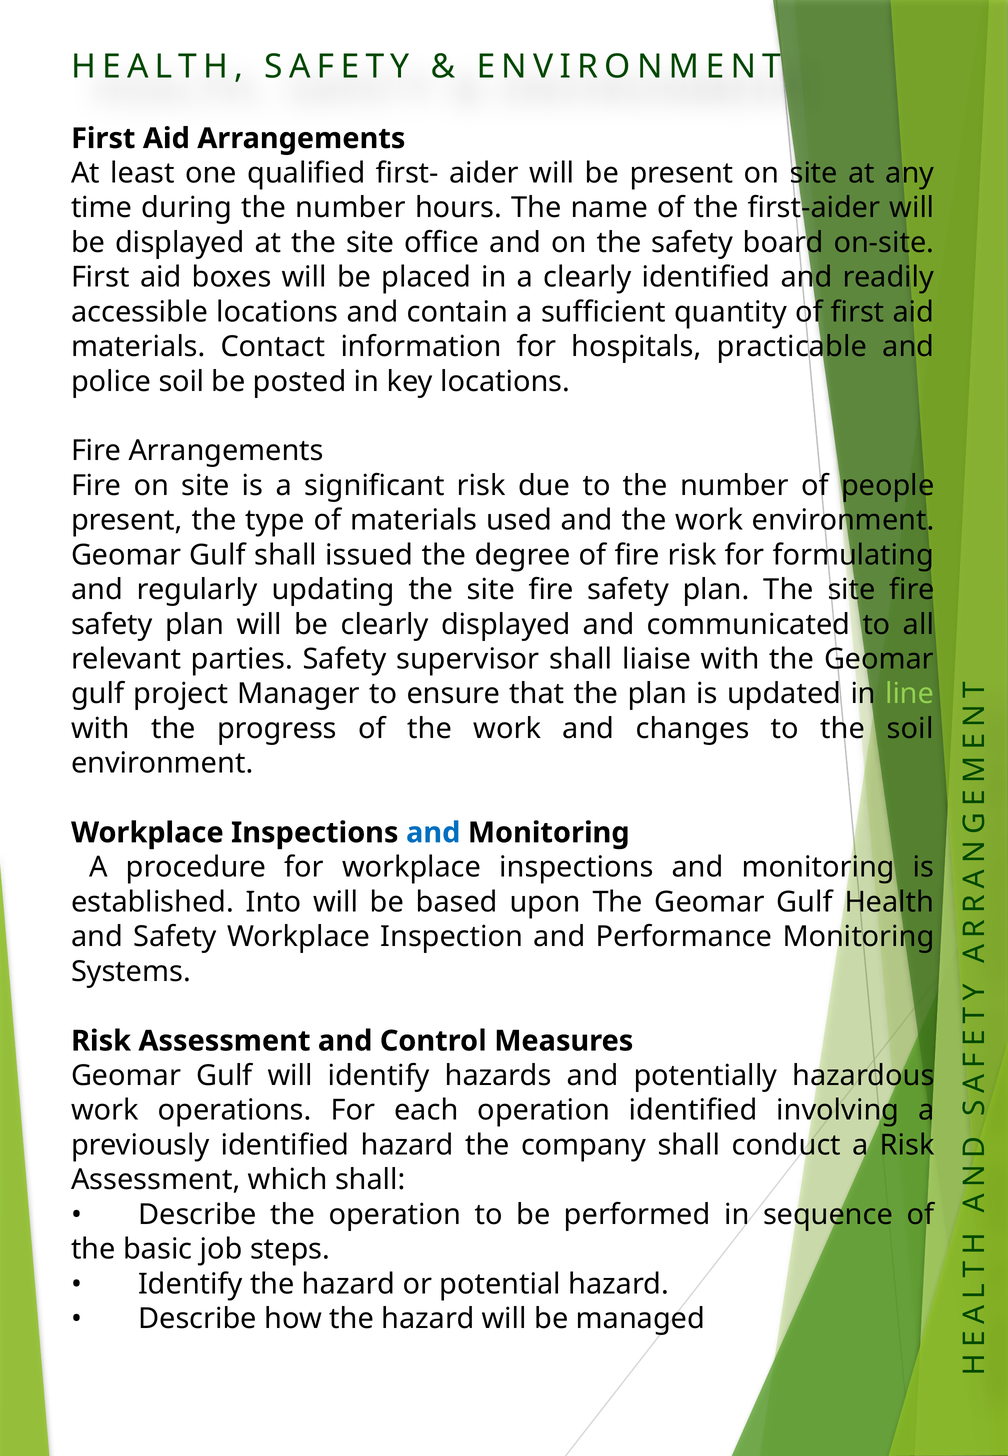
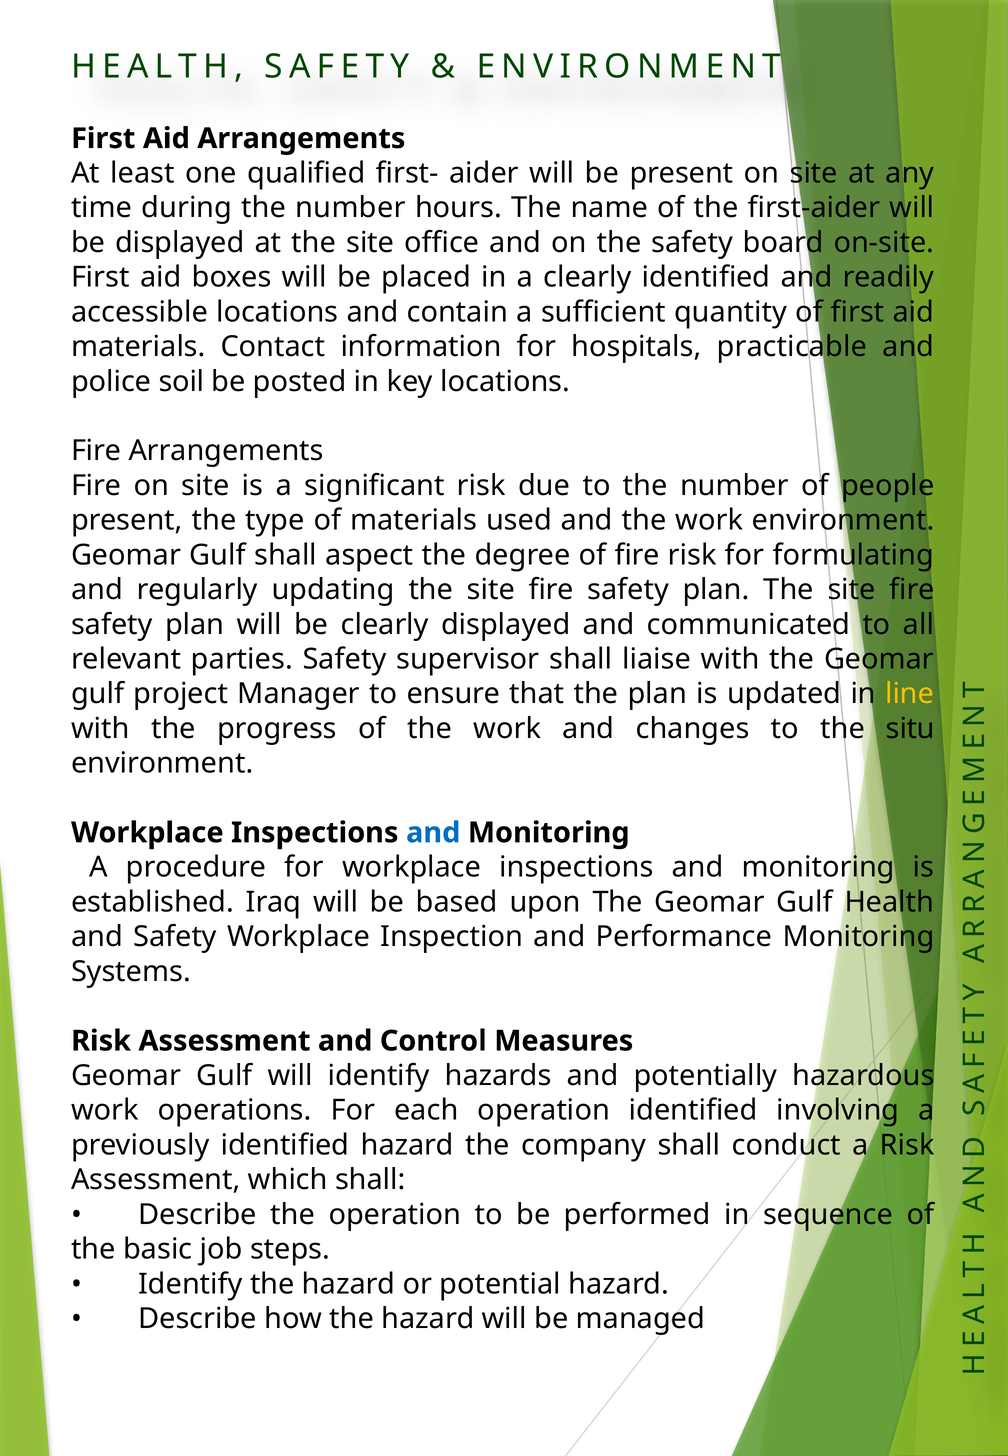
issued: issued -> aspect
line colour: light green -> yellow
the soil: soil -> situ
Into: Into -> Iraq
